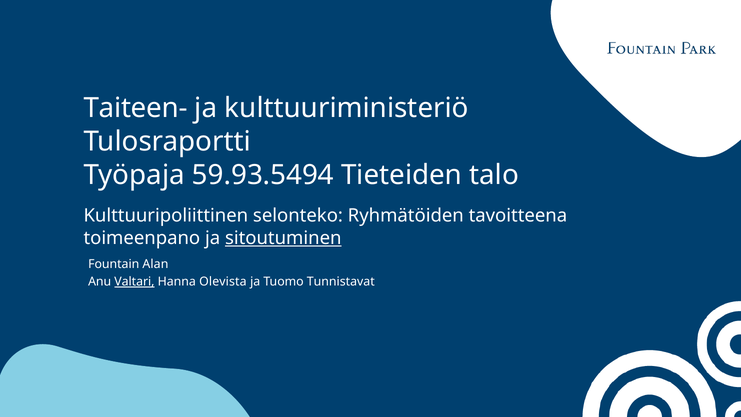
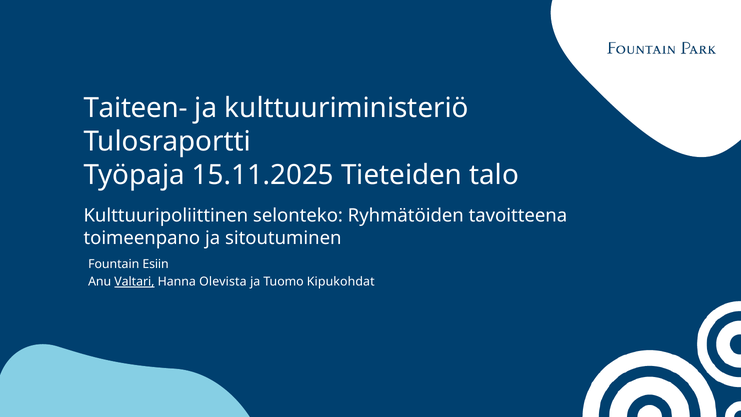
59.93.5494: 59.93.5494 -> 15.11.2025
sitoutuminen underline: present -> none
Alan: Alan -> Esiin
Tunnistavat: Tunnistavat -> Kipukohdat
